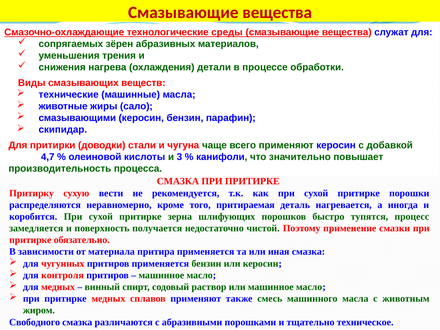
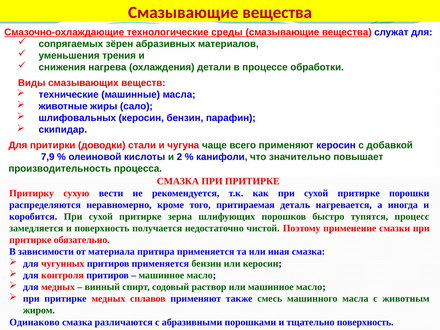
смазывающими: смазывающими -> шлифовальных
4,7: 4,7 -> 7,9
3: 3 -> 2
Свободного: Свободного -> Одинаково
тщательно техническое: техническое -> поверхность
